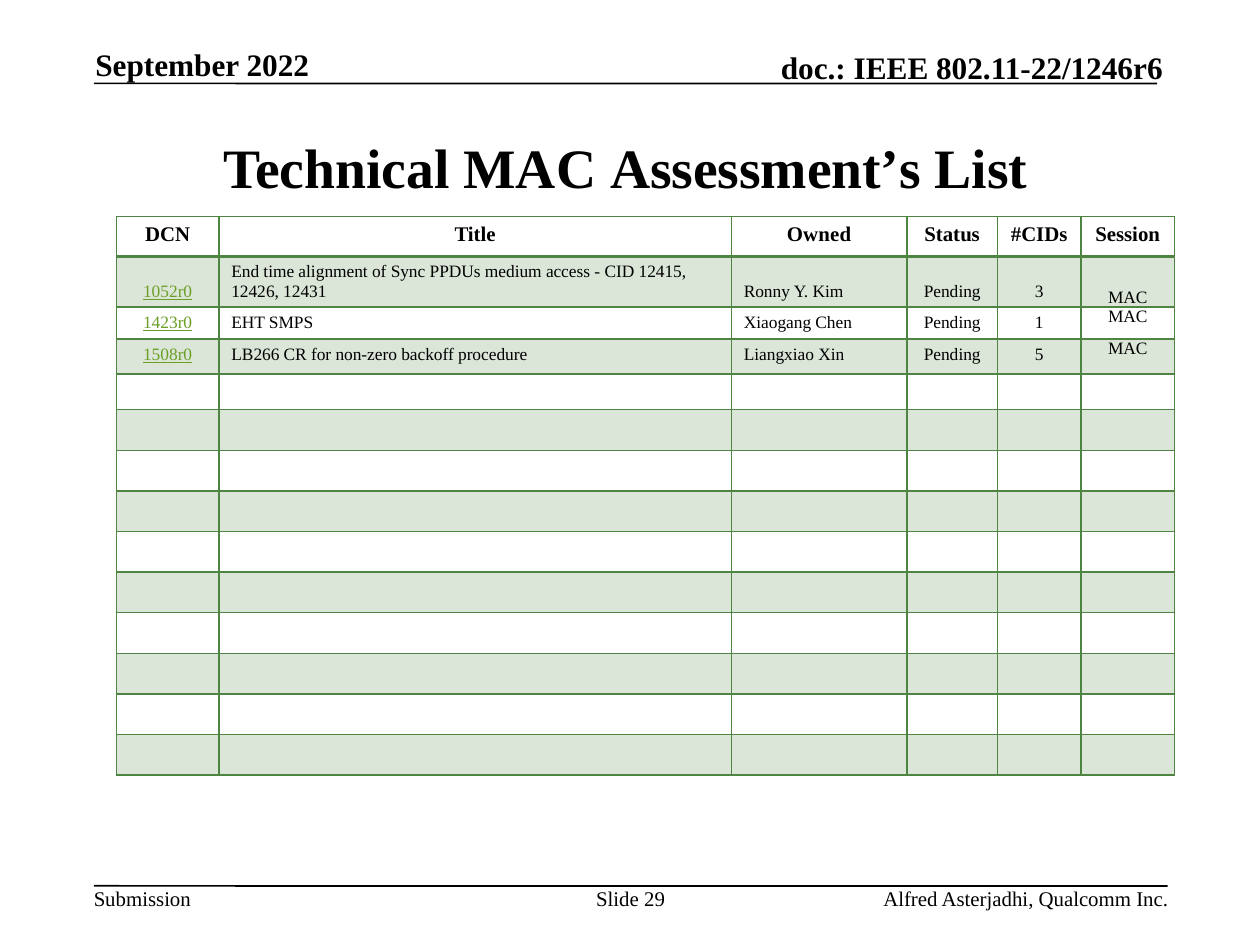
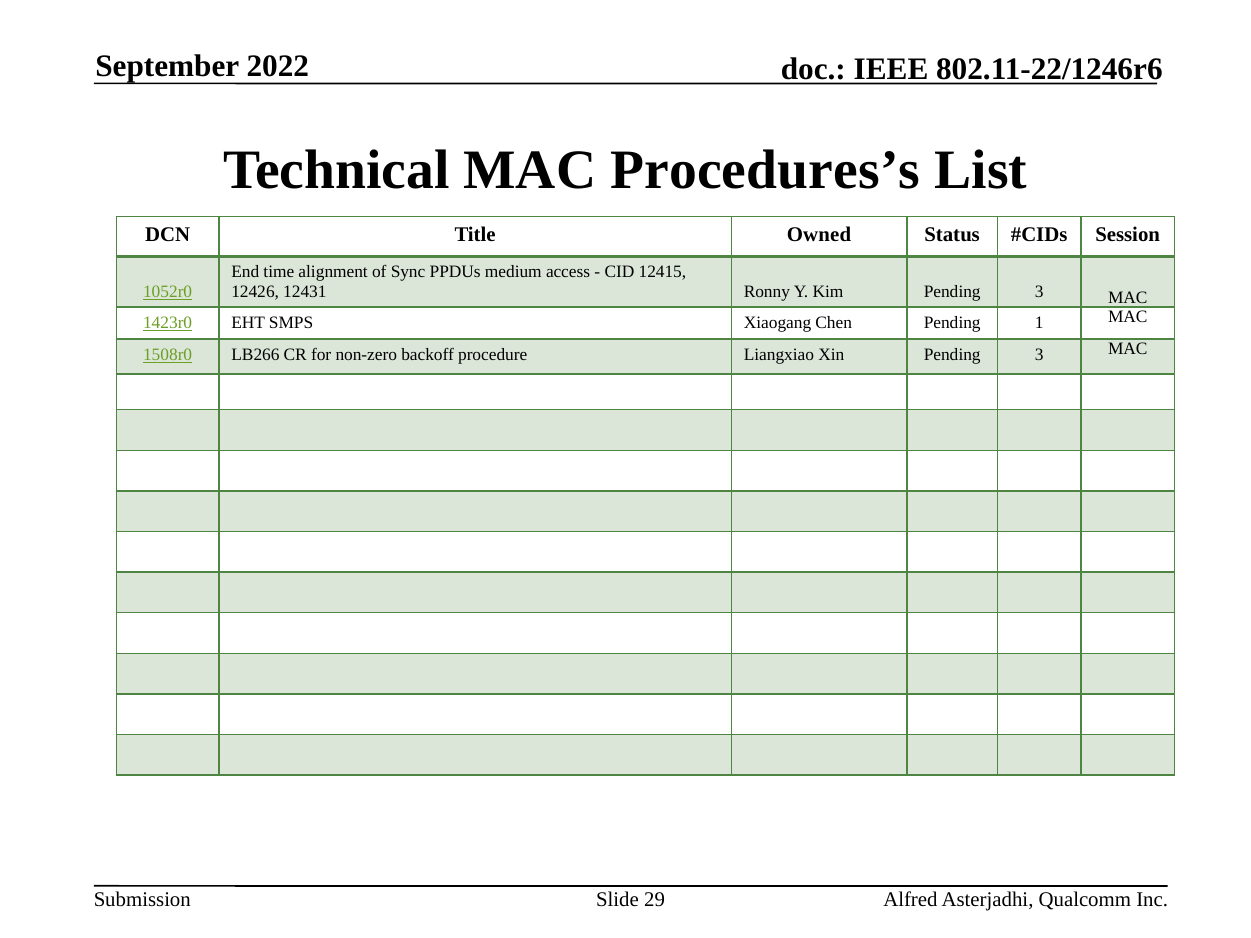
Assessment’s: Assessment’s -> Procedures’s
Xin Pending 5: 5 -> 3
